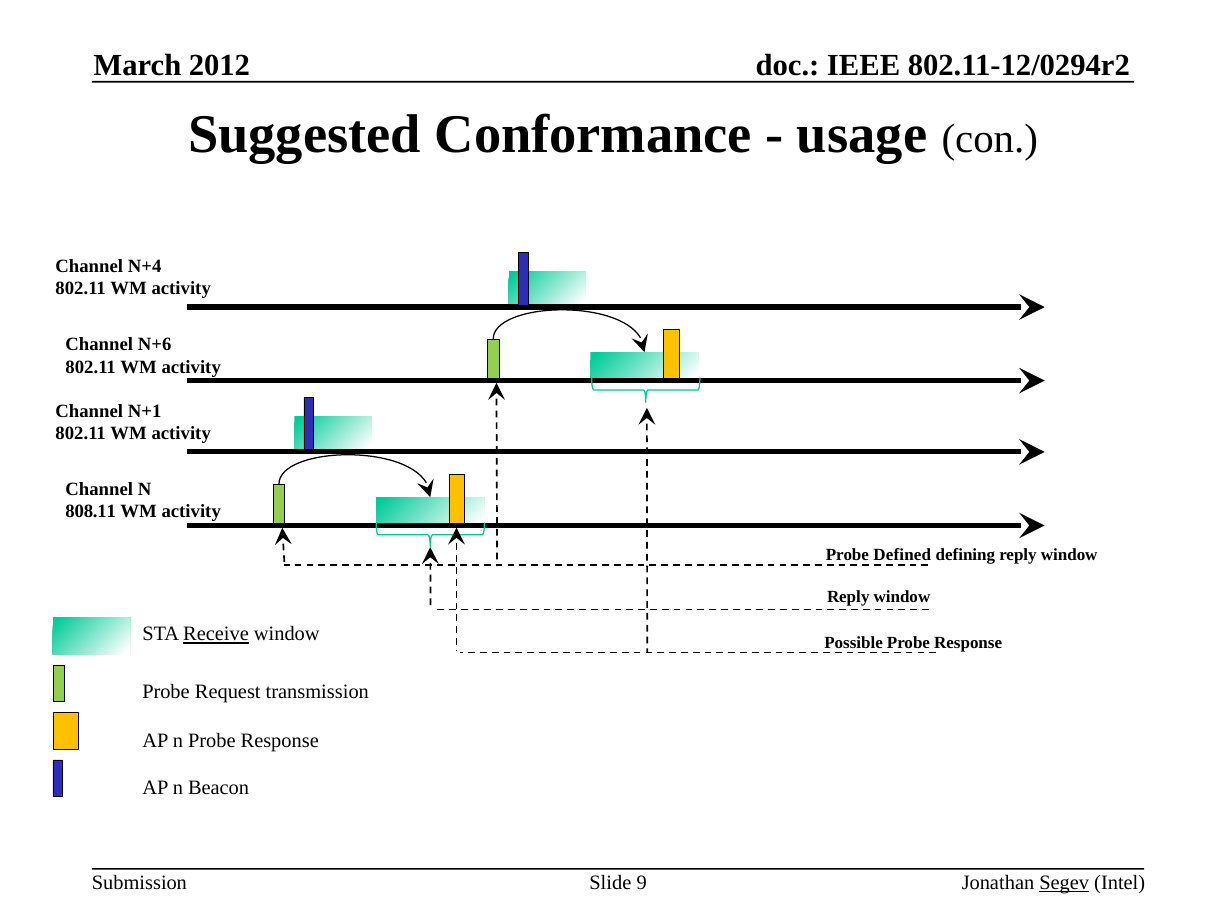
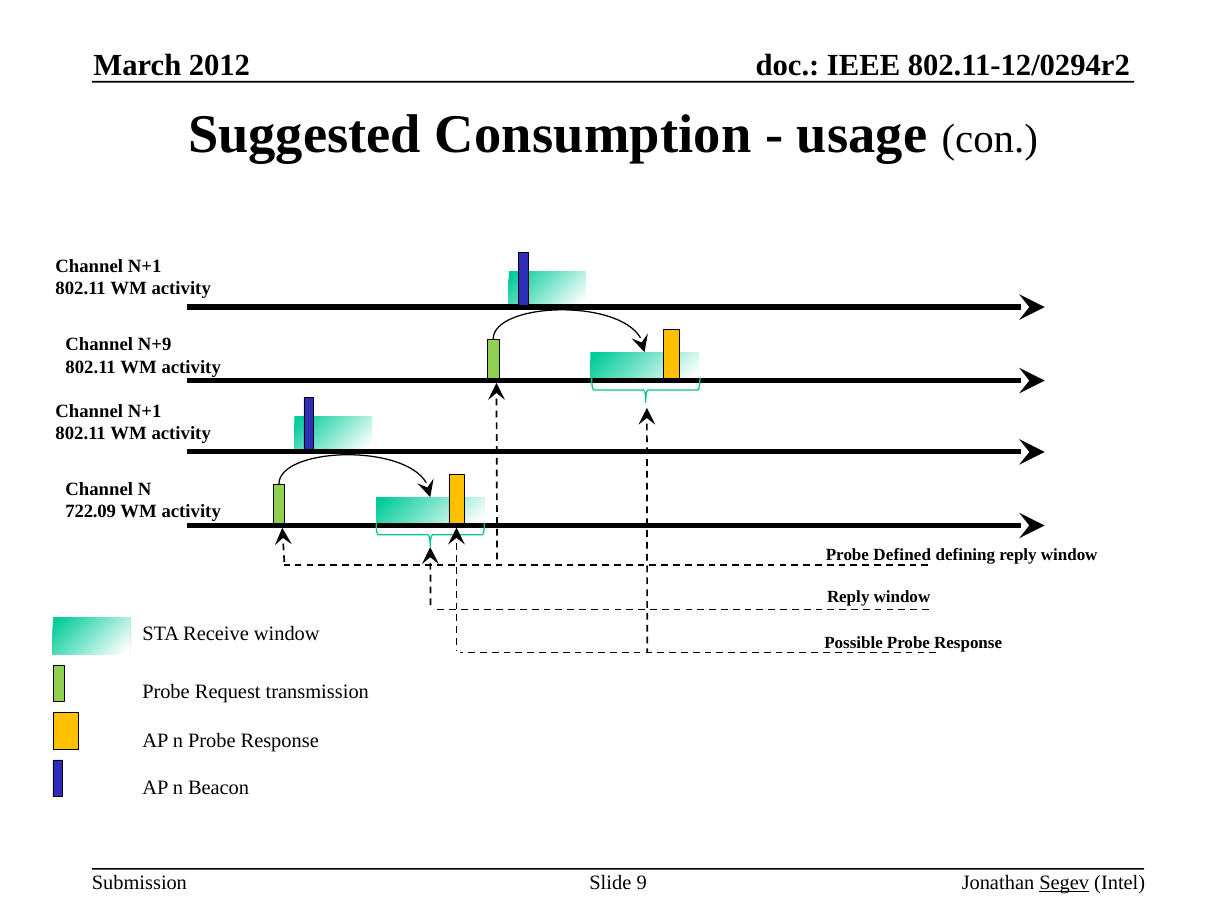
Conformance: Conformance -> Consumption
N+4 at (145, 266): N+4 -> N+1
N+6: N+6 -> N+9
808.11: 808.11 -> 722.09
Receive underline: present -> none
